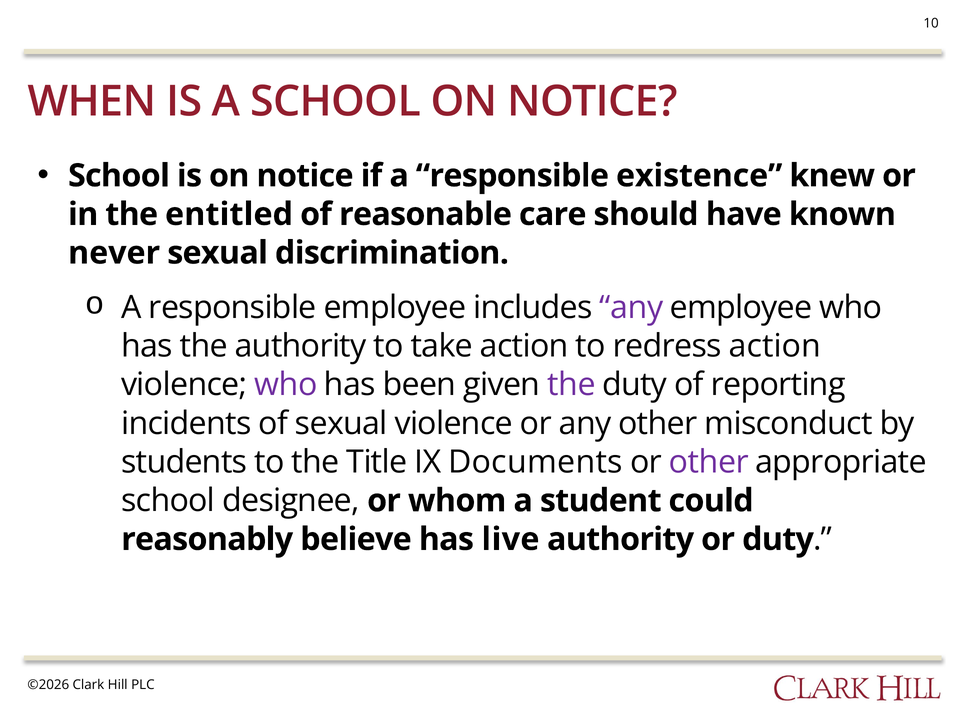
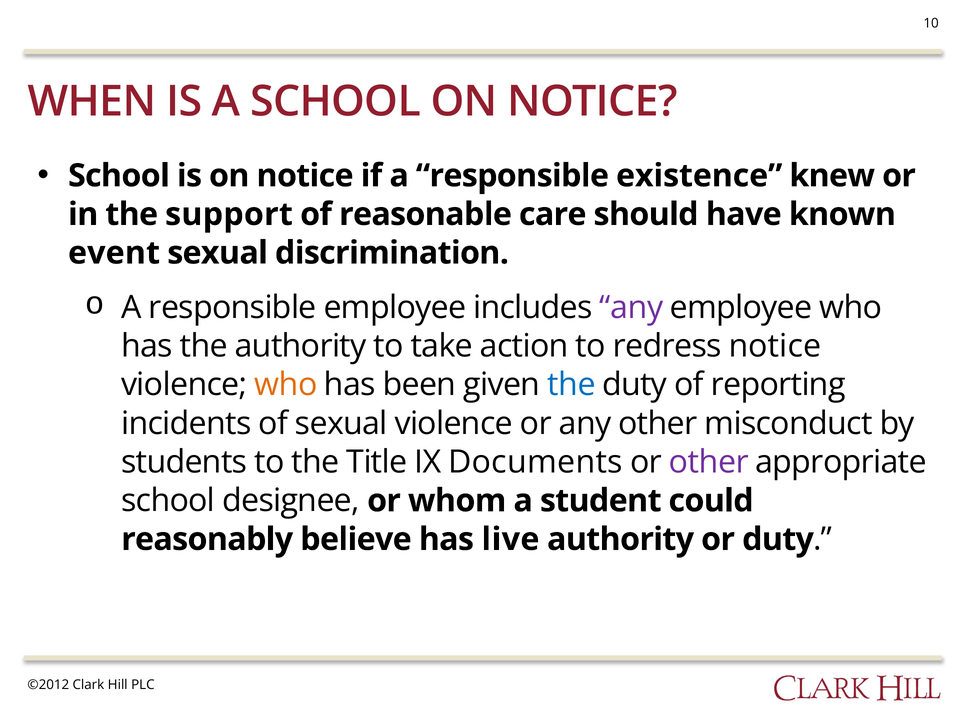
entitled: entitled -> support
never: never -> event
redress action: action -> notice
who at (286, 385) colour: purple -> orange
the at (571, 385) colour: purple -> blue
©2026: ©2026 -> ©2012
